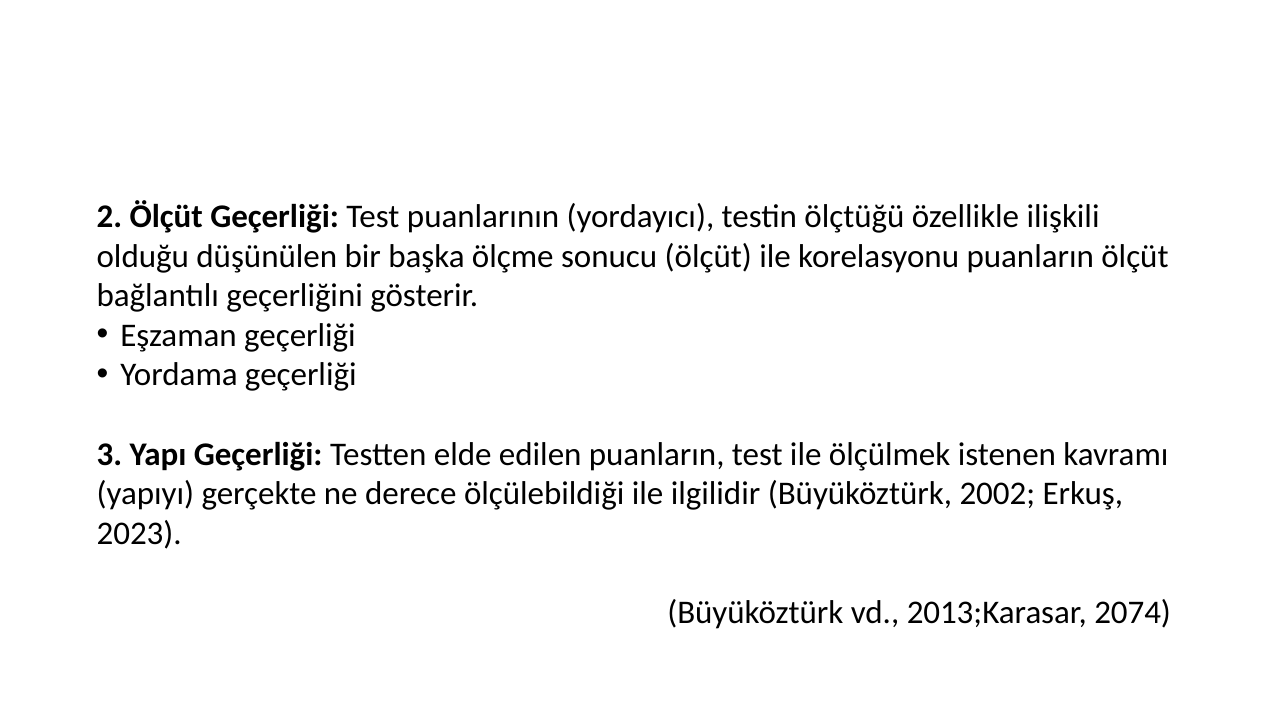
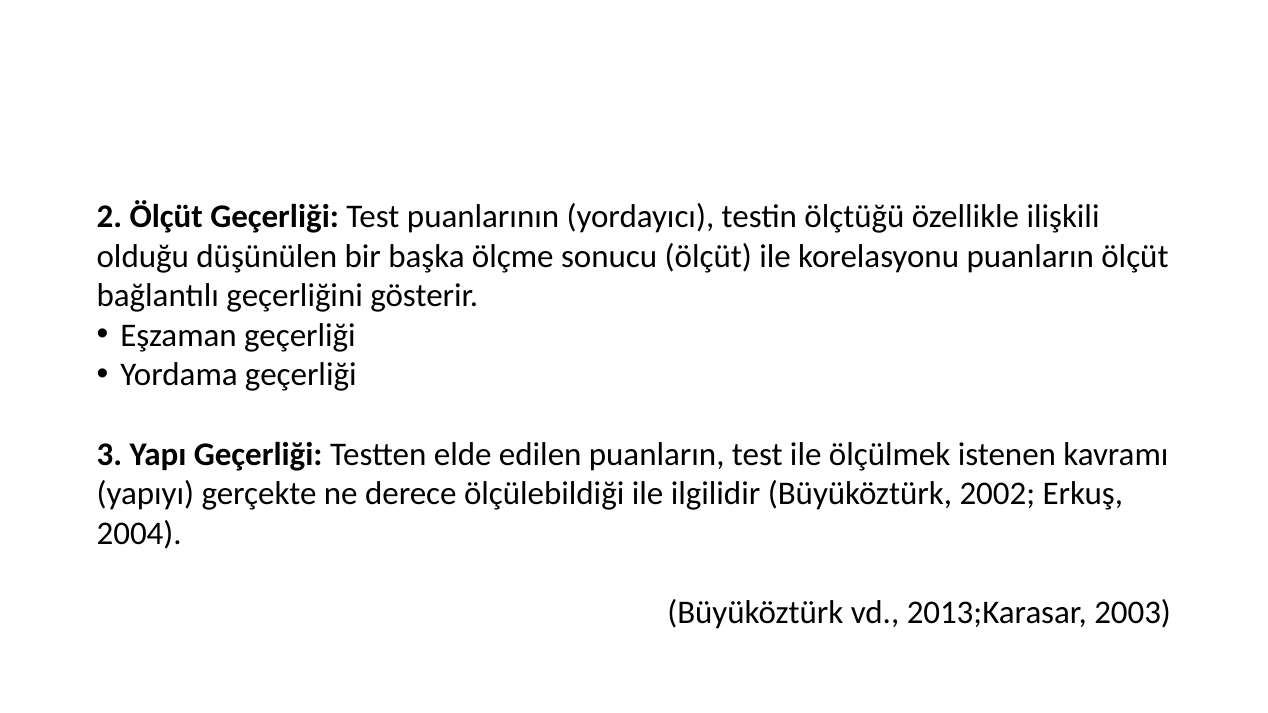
2023: 2023 -> 2004
2074: 2074 -> 2003
